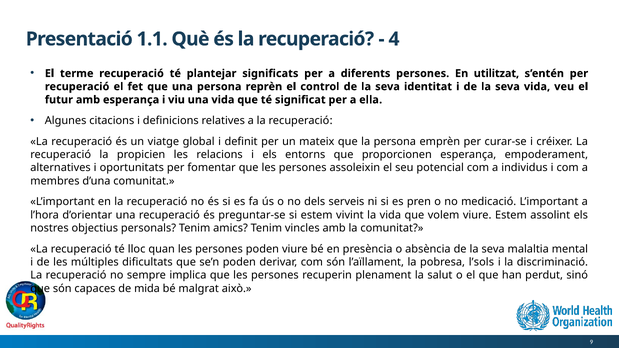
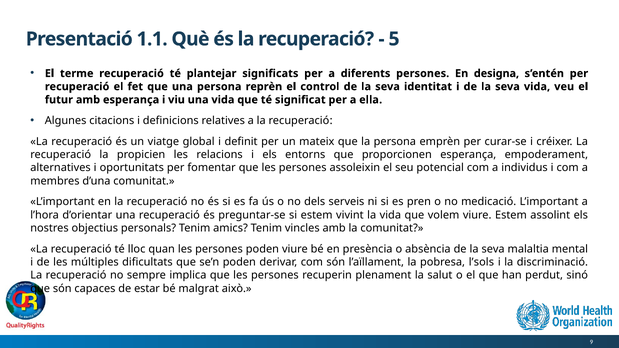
4: 4 -> 5
utilitzat: utilitzat -> designa
mida: mida -> estar
